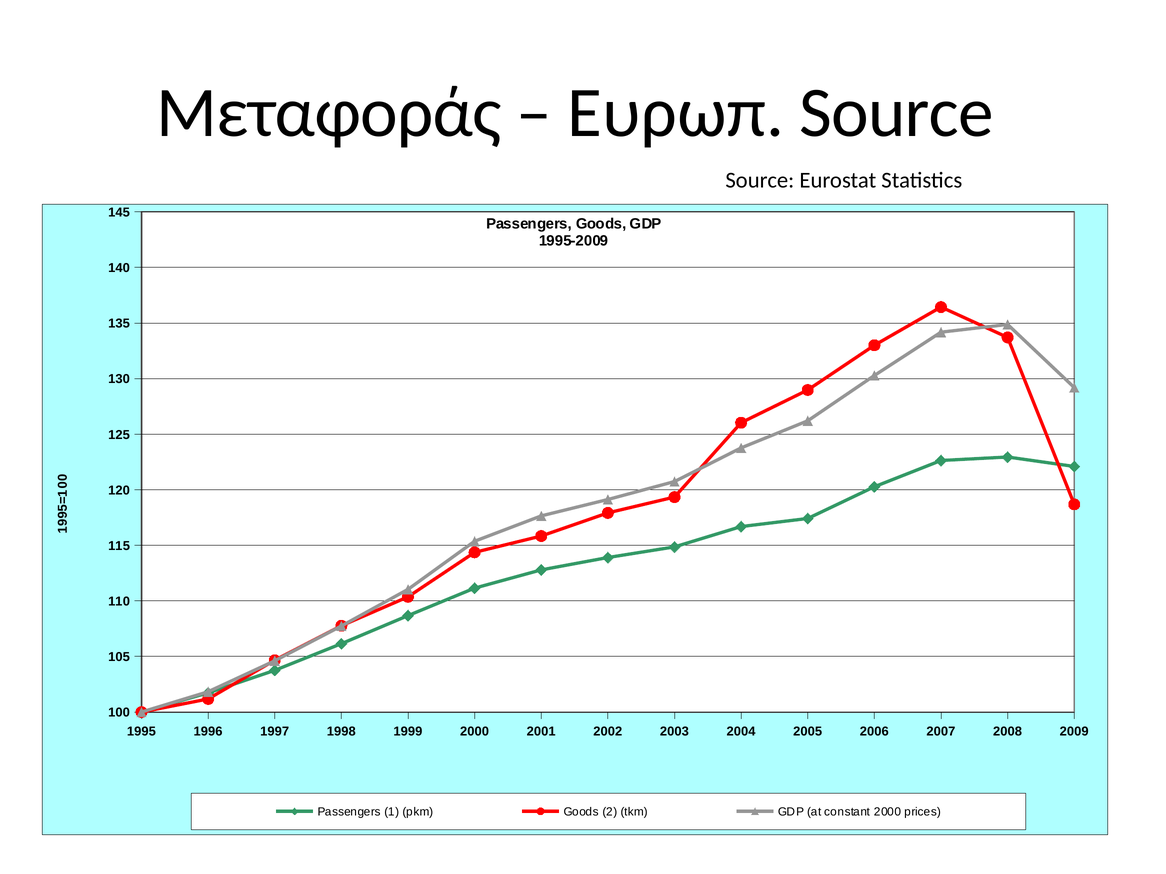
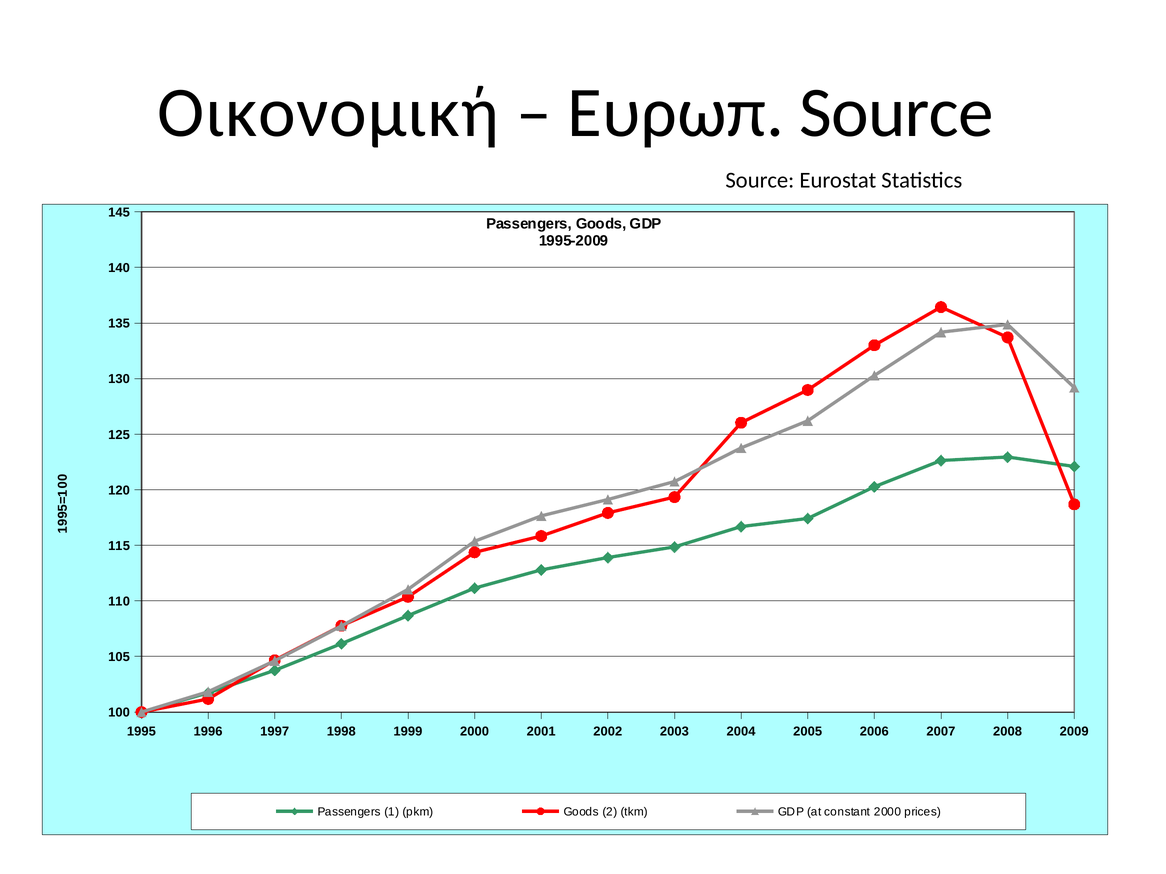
Μεταφοράς: Μεταφοράς -> Οικονομική
